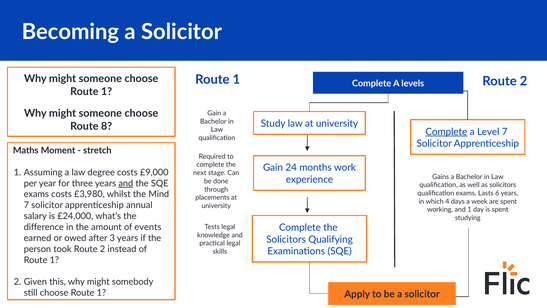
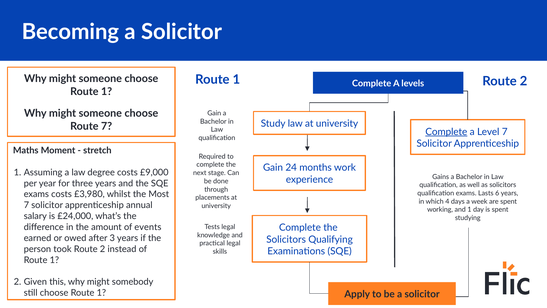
Route 8: 8 -> 7
and at (126, 183) underline: present -> none
Mind: Mind -> Most
